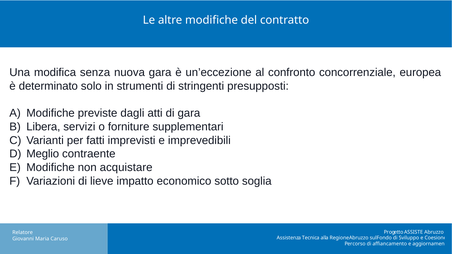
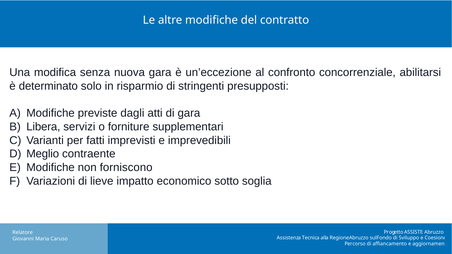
europea: europea -> abilitarsi
strumenti: strumenti -> risparmio
acquistare: acquistare -> forniscono
